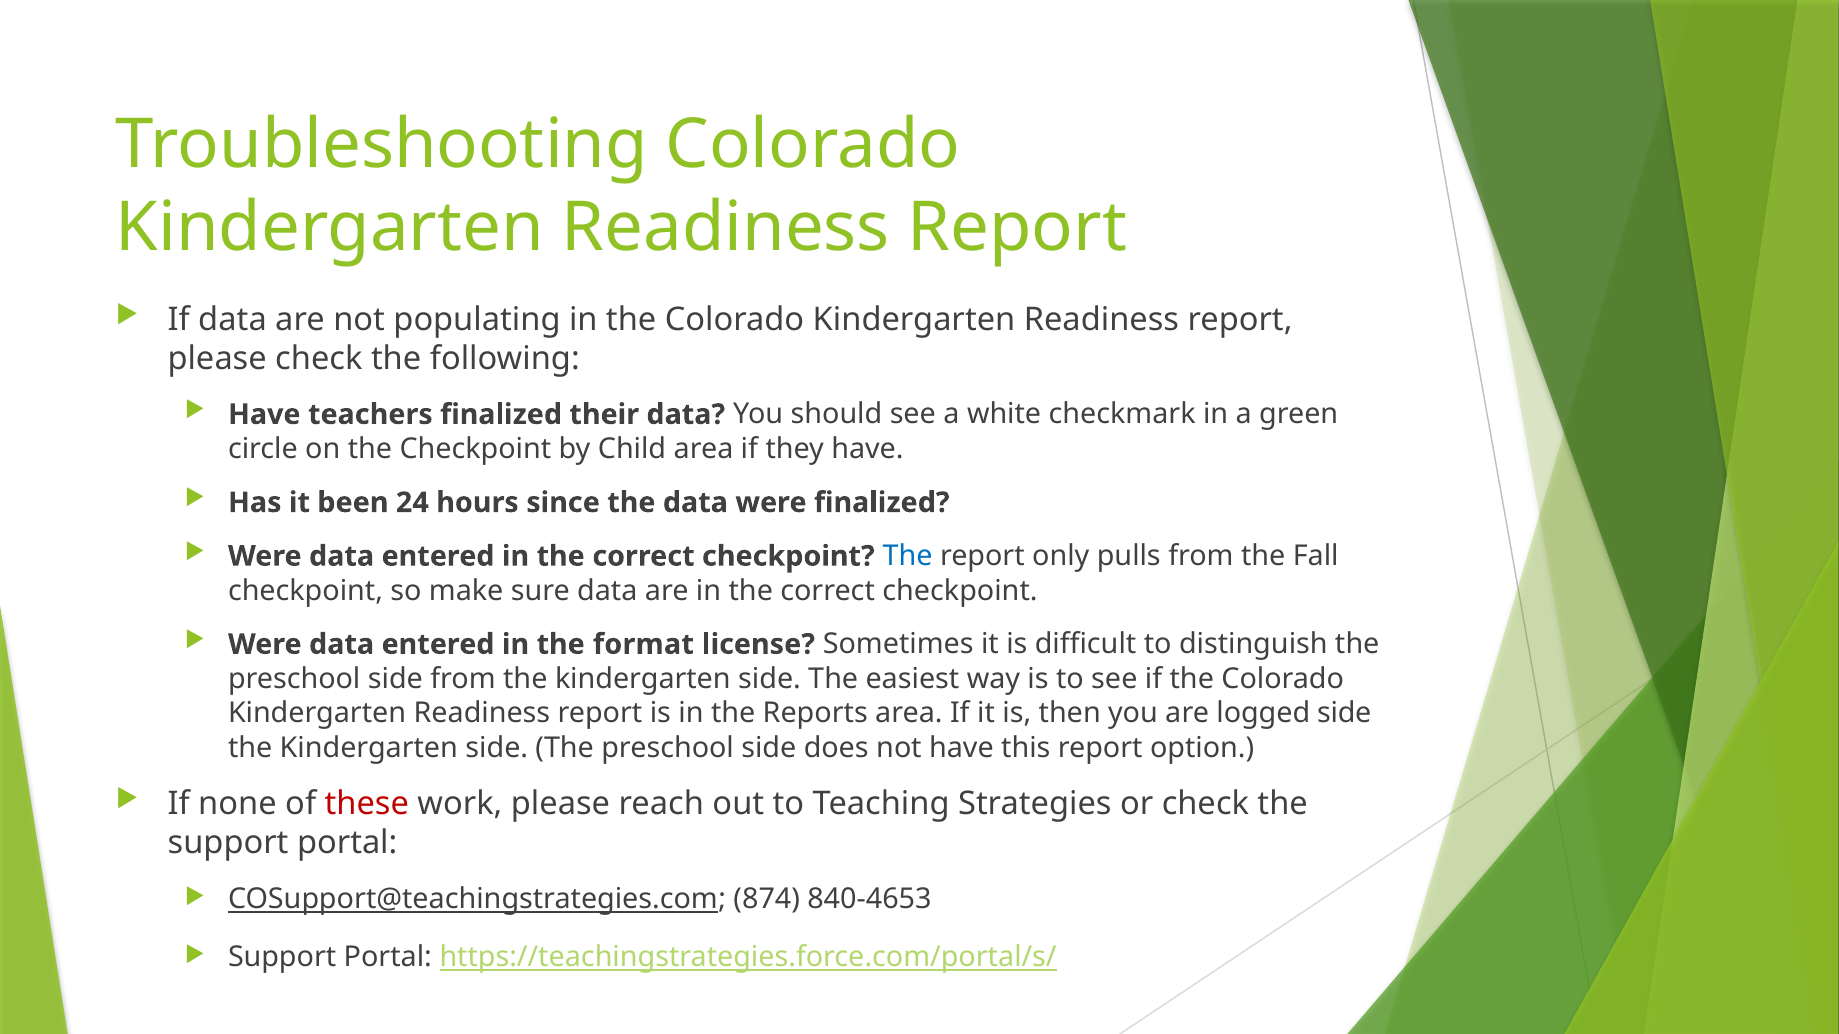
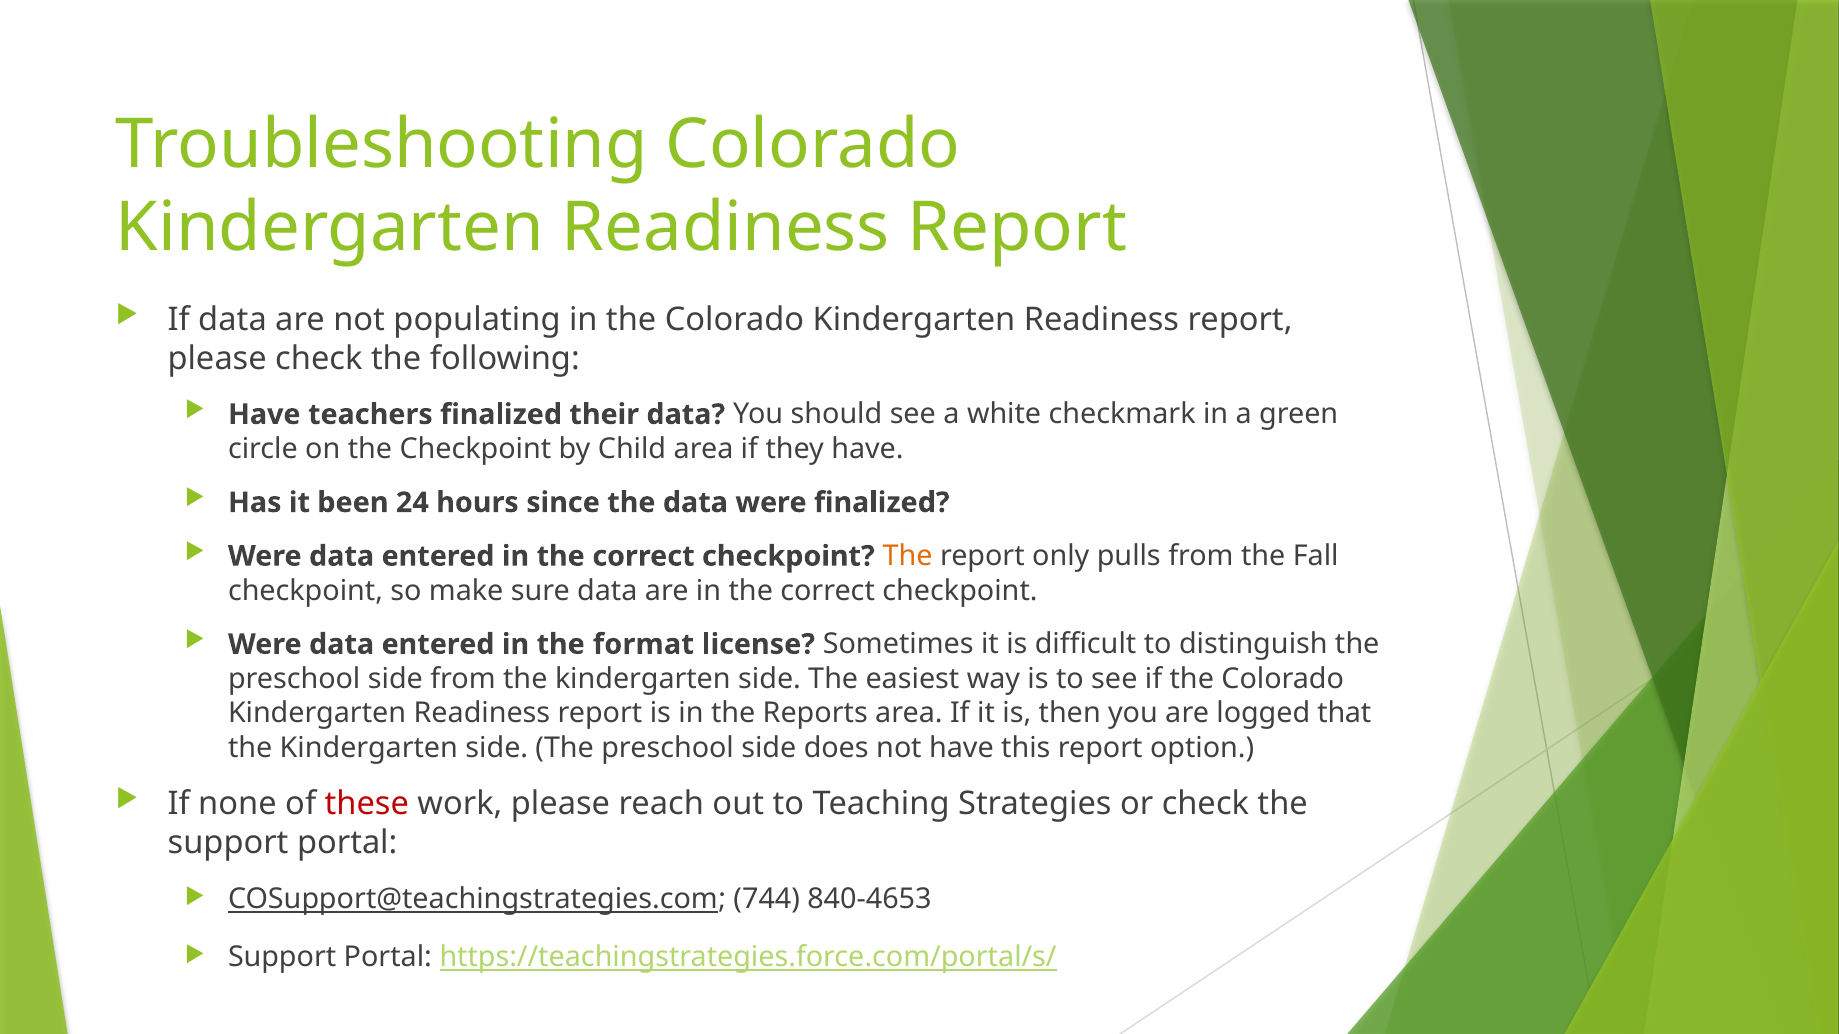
The at (908, 556) colour: blue -> orange
logged side: side -> that
874: 874 -> 744
